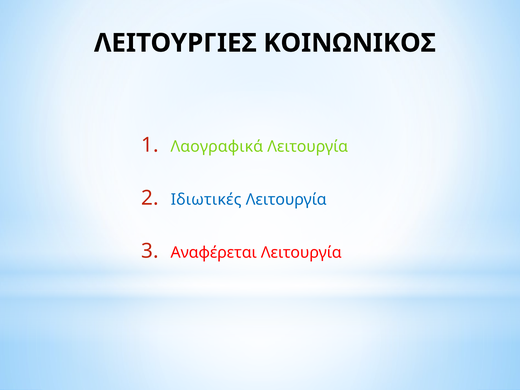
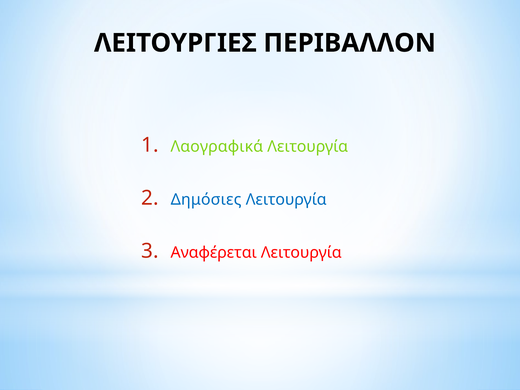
ΚΟΙΝΩΝΙΚΟΣ: ΚΟΙΝΩΝΙΚΟΣ -> ΠΕΡΙΒΑΛΛΟΝ
Ιδιωτικές: Ιδιωτικές -> Δημόσιες
